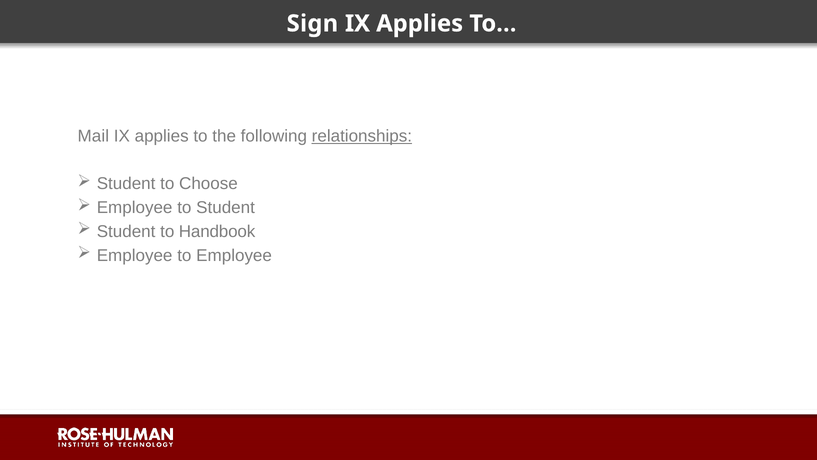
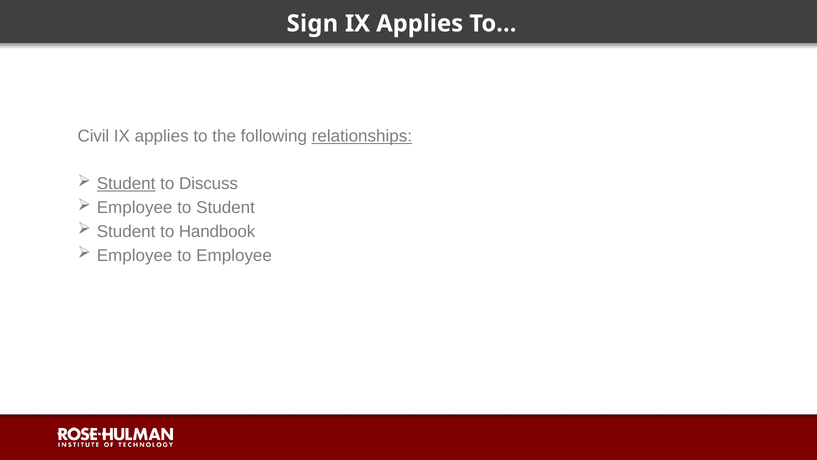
Mail: Mail -> Civil
Student at (126, 184) underline: none -> present
Choose: Choose -> Discuss
